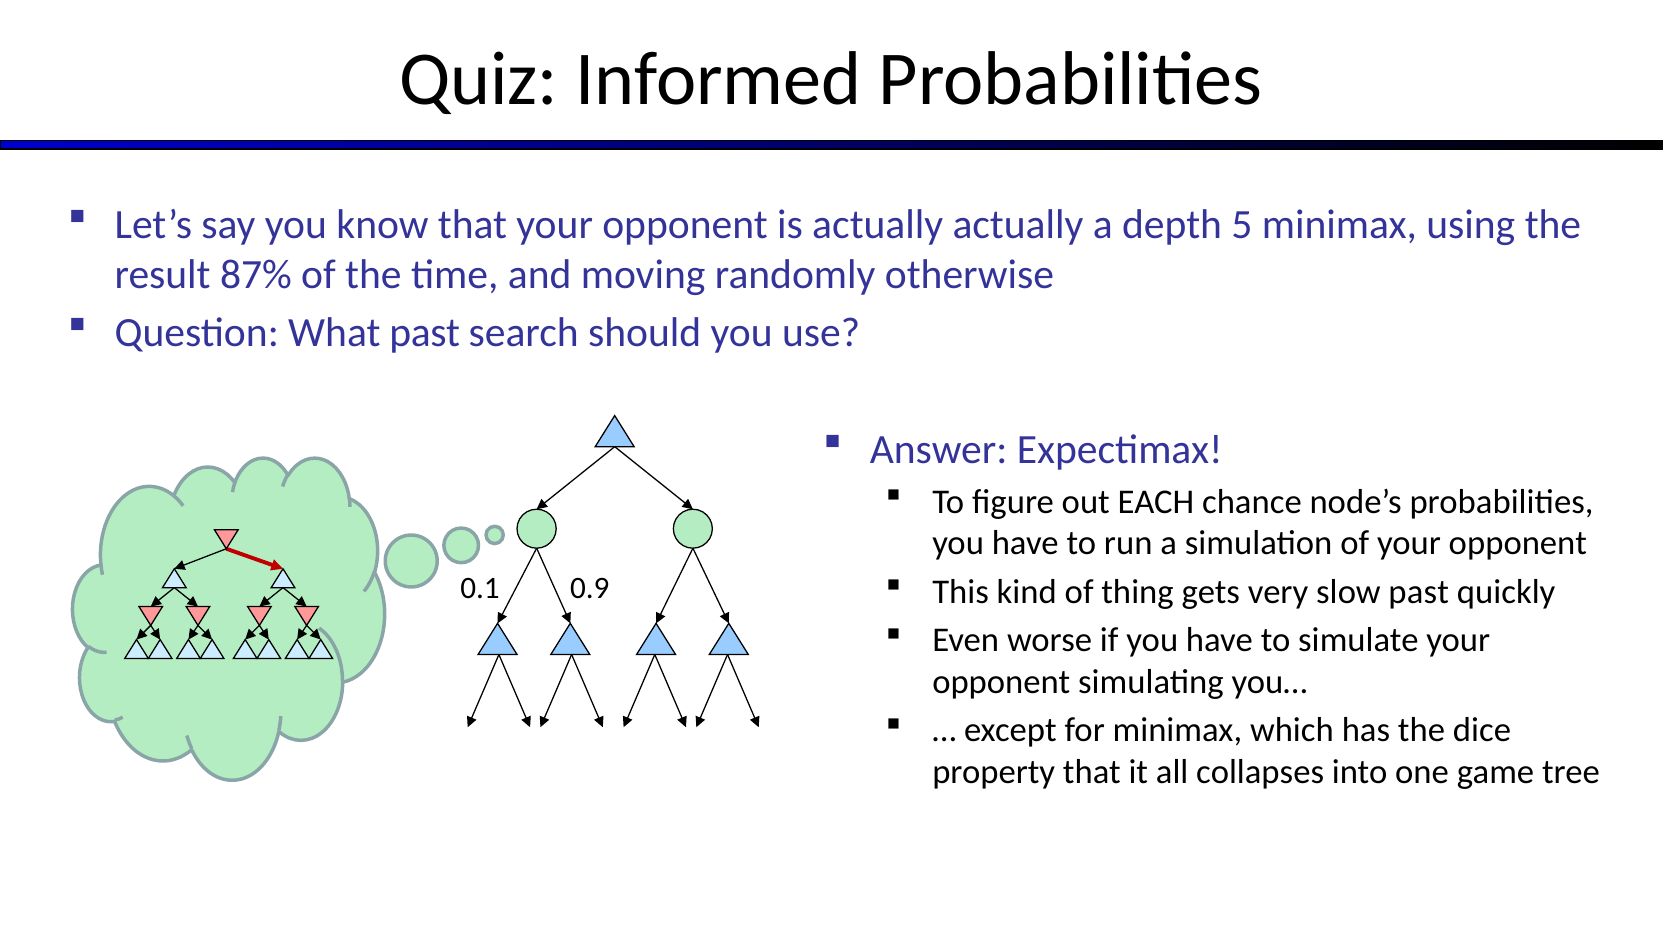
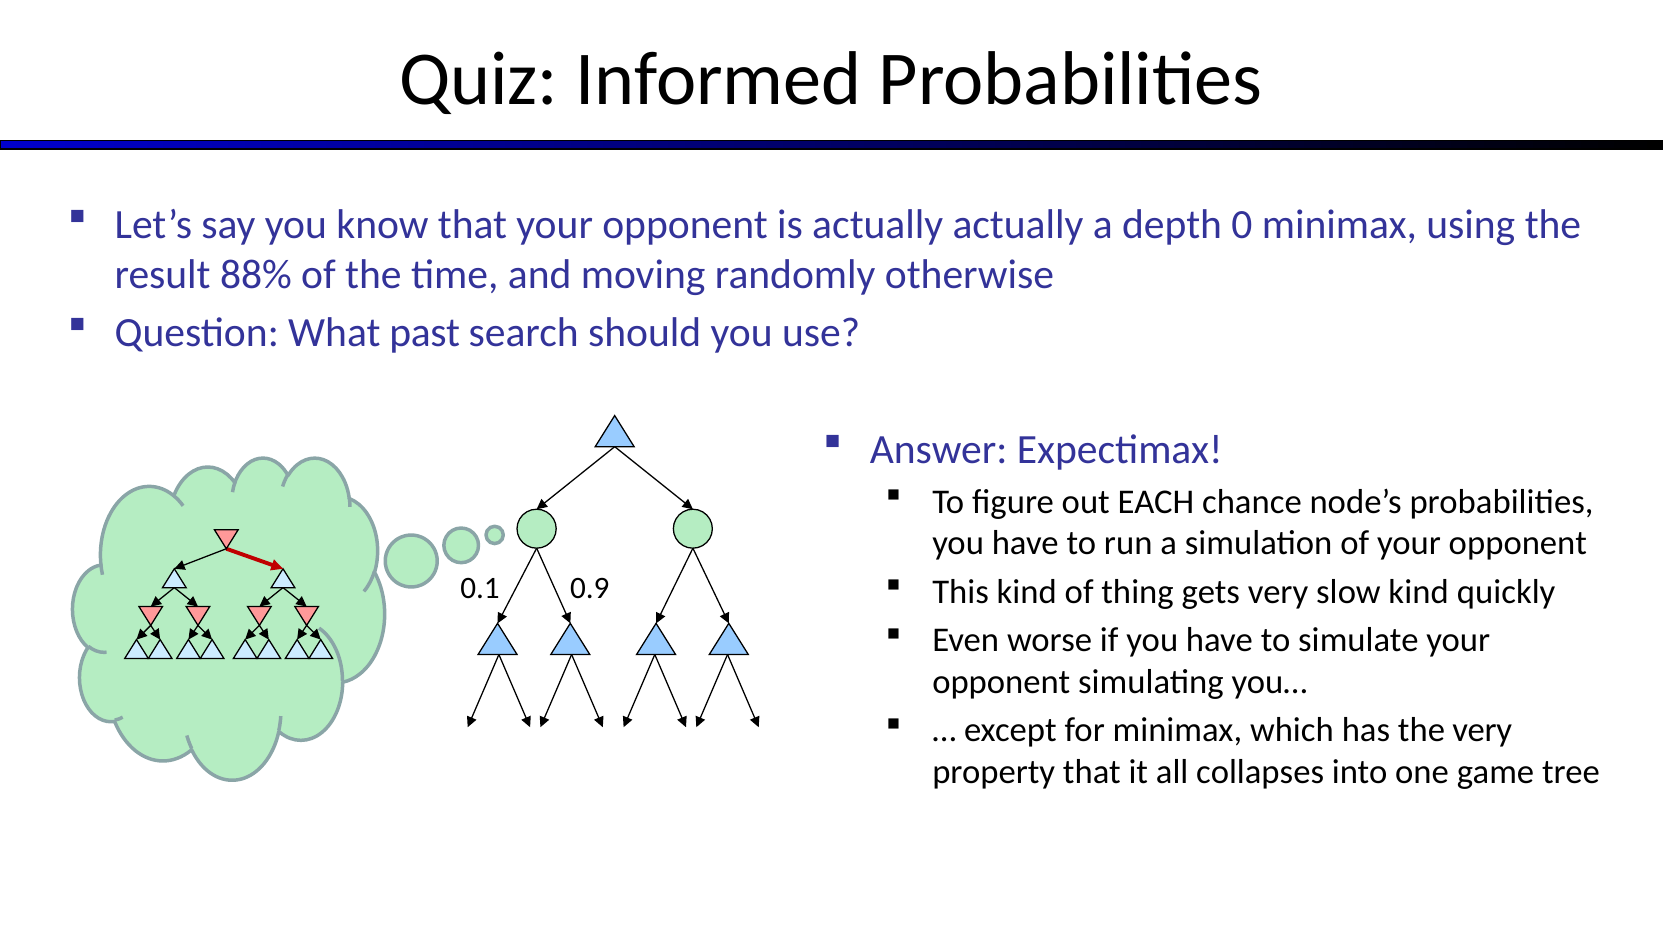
5: 5 -> 0
87%: 87% -> 88%
slow past: past -> kind
the dice: dice -> very
